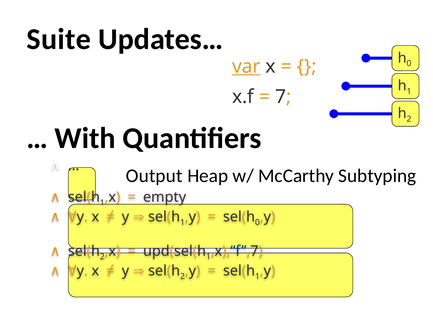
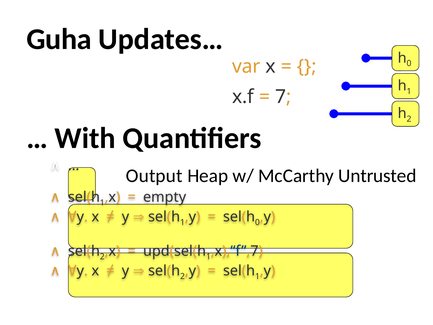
Suite: Suite -> Guha
var underline: present -> none
Subtyping: Subtyping -> Untrusted
